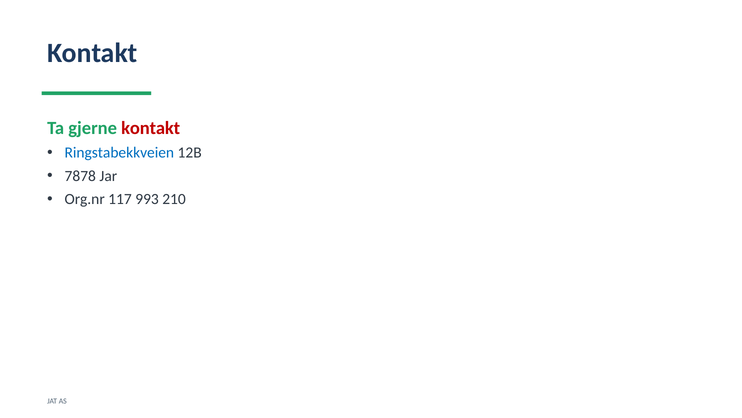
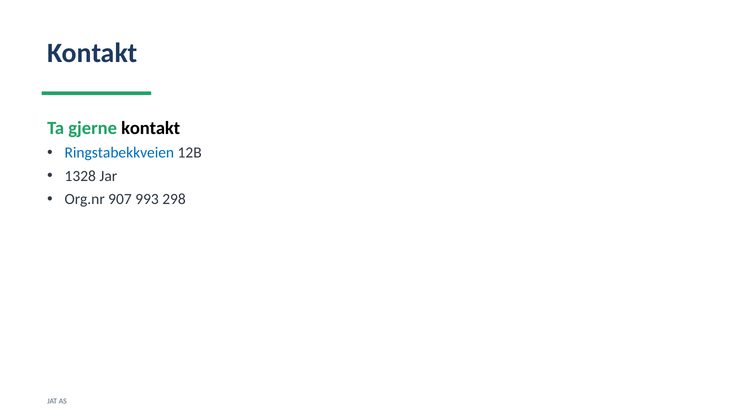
kontakt at (151, 128) colour: red -> black
7878: 7878 -> 1328
117: 117 -> 907
210: 210 -> 298
